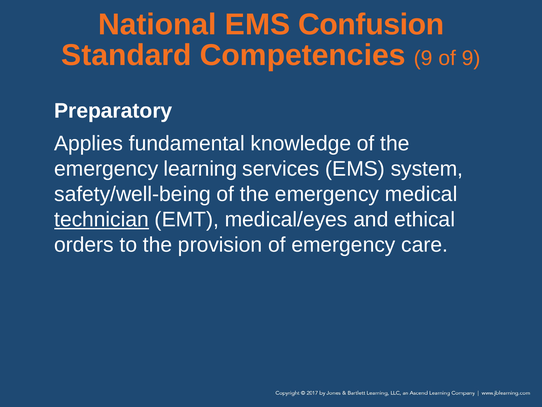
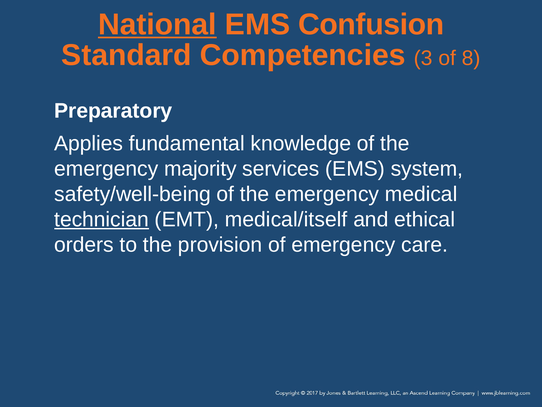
National underline: none -> present
Competencies 9: 9 -> 3
of 9: 9 -> 8
learning: learning -> majority
medical/eyes: medical/eyes -> medical/itself
